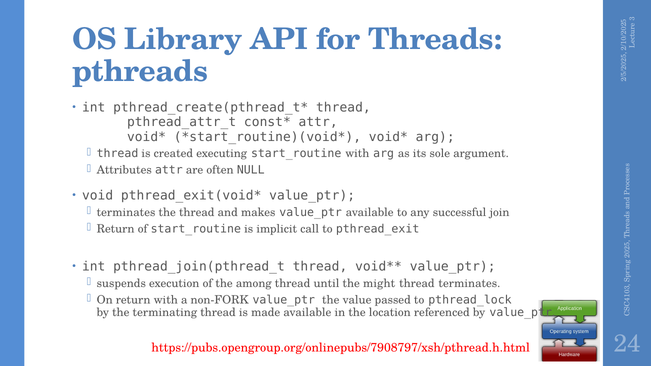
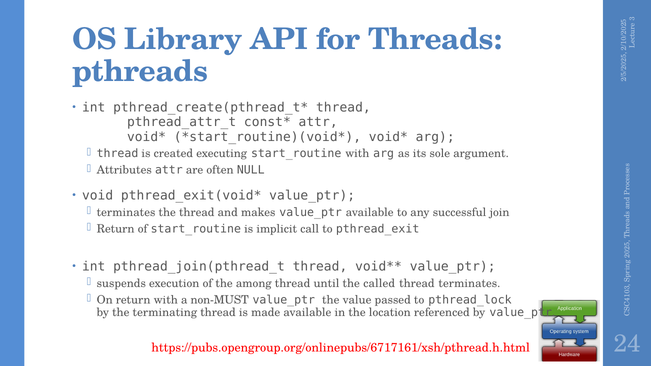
might: might -> called
non-FORK: non-FORK -> non-MUST
https://pubs.opengroup.org/onlinepubs/7908797/xsh/pthread.h.html: https://pubs.opengroup.org/onlinepubs/7908797/xsh/pthread.h.html -> https://pubs.opengroup.org/onlinepubs/6717161/xsh/pthread.h.html
